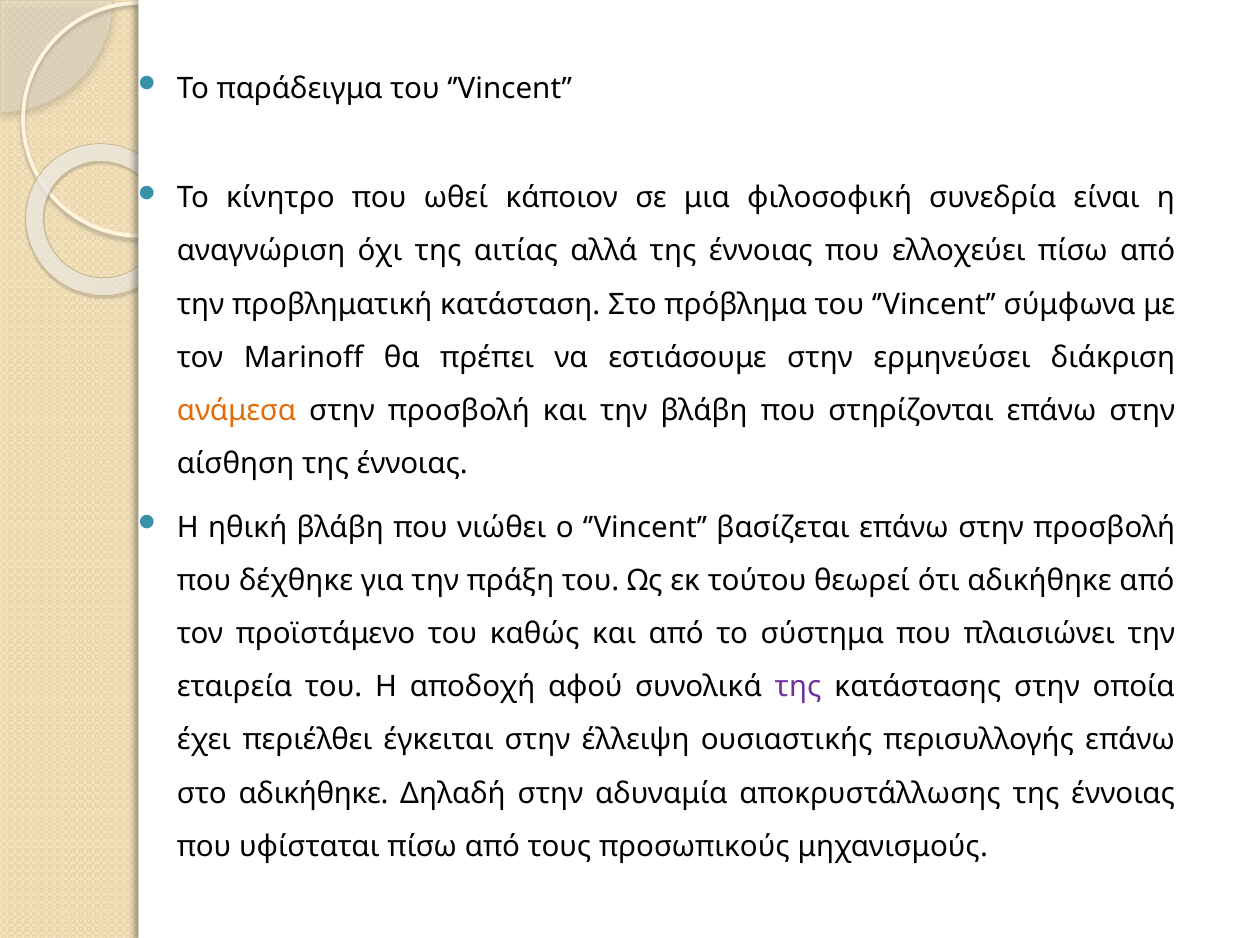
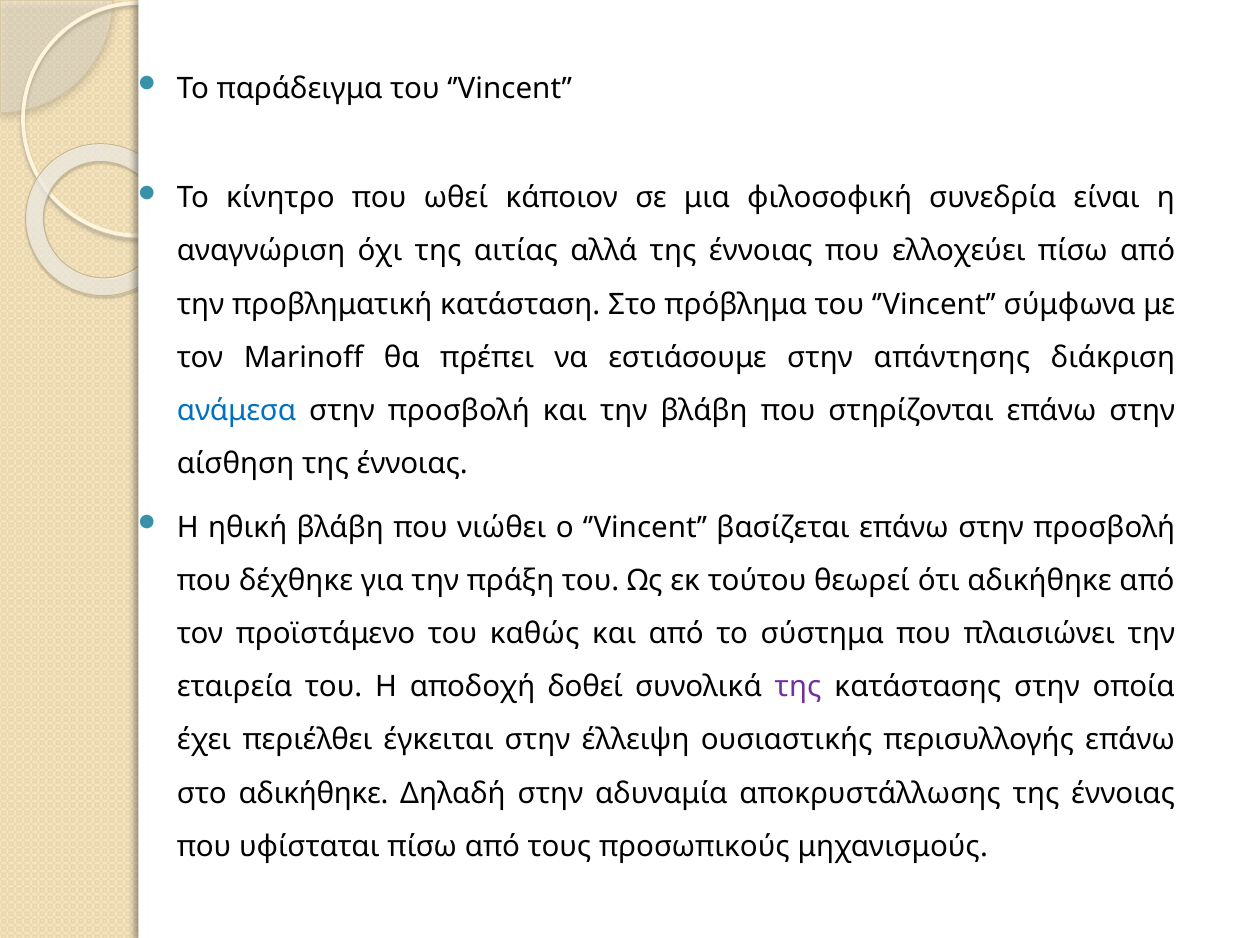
ερμηνεύσει: ερμηνεύσει -> απάντησης
ανάμεσα colour: orange -> blue
αφού: αφού -> δοθεί
